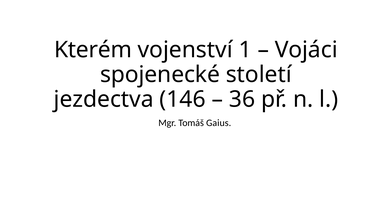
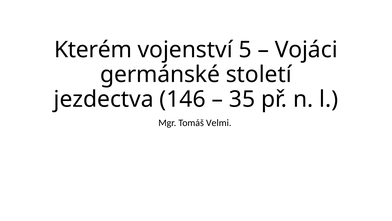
1: 1 -> 5
spojenecké: spojenecké -> germánské
36: 36 -> 35
Gaius: Gaius -> Velmi
